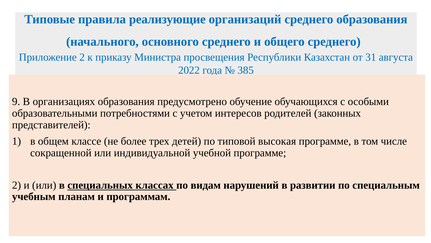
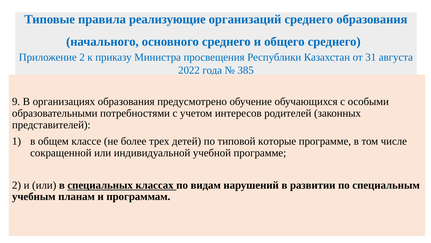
высокая: высокая -> которые
